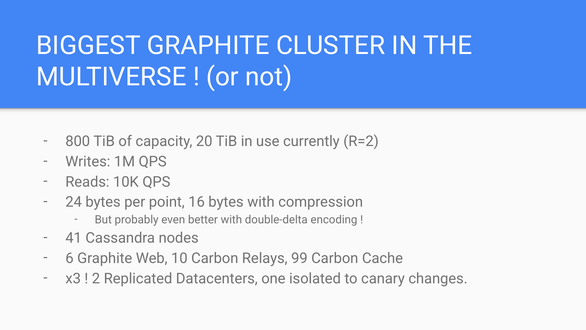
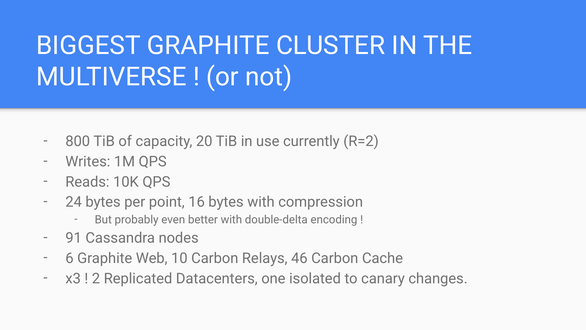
41: 41 -> 91
99: 99 -> 46
